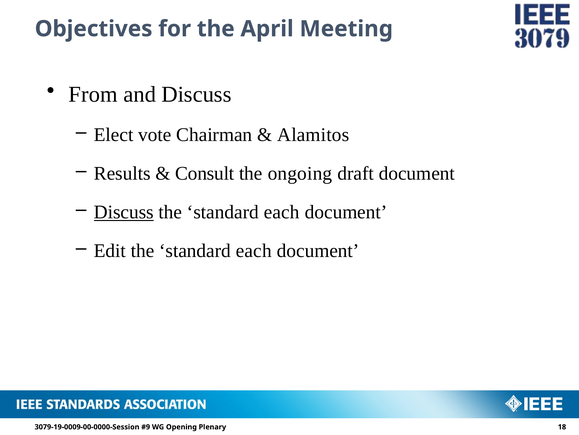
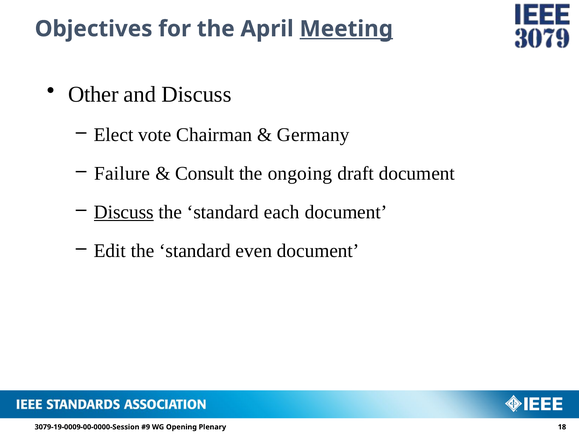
Meeting underline: none -> present
From: From -> Other
Alamitos: Alamitos -> Germany
Results: Results -> Failure
Edit the standard each: each -> even
